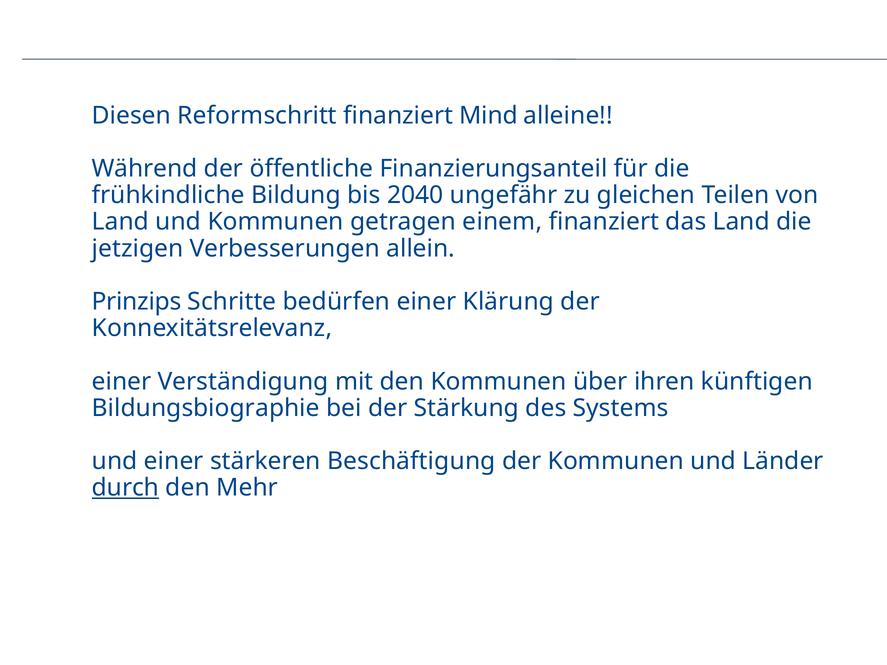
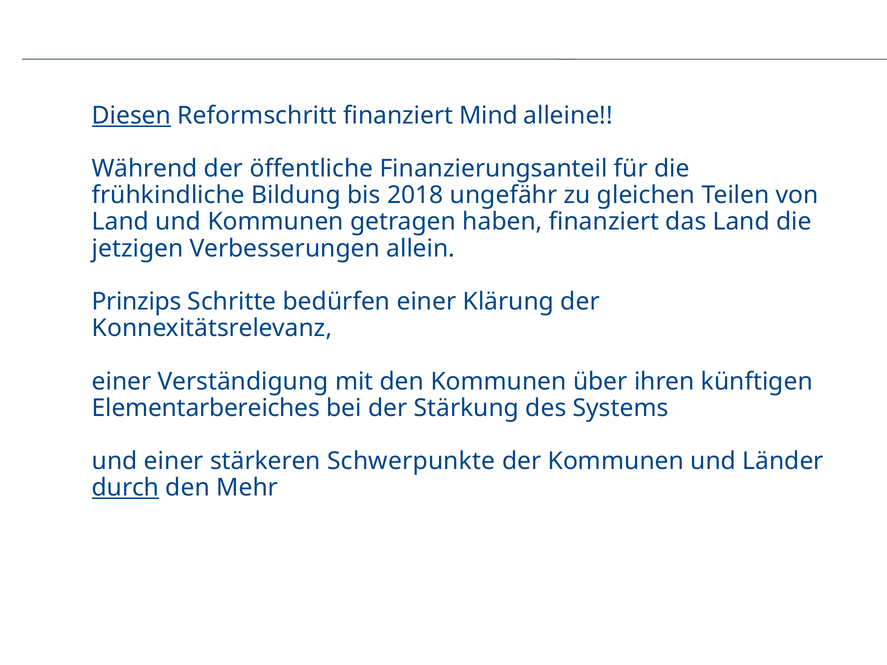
Diesen underline: none -> present
2040: 2040 -> 2018
einem: einem -> haben
Bildungsbiographie: Bildungsbiographie -> Elementarbereiches
Beschäftigung: Beschäftigung -> Schwerpunkte
